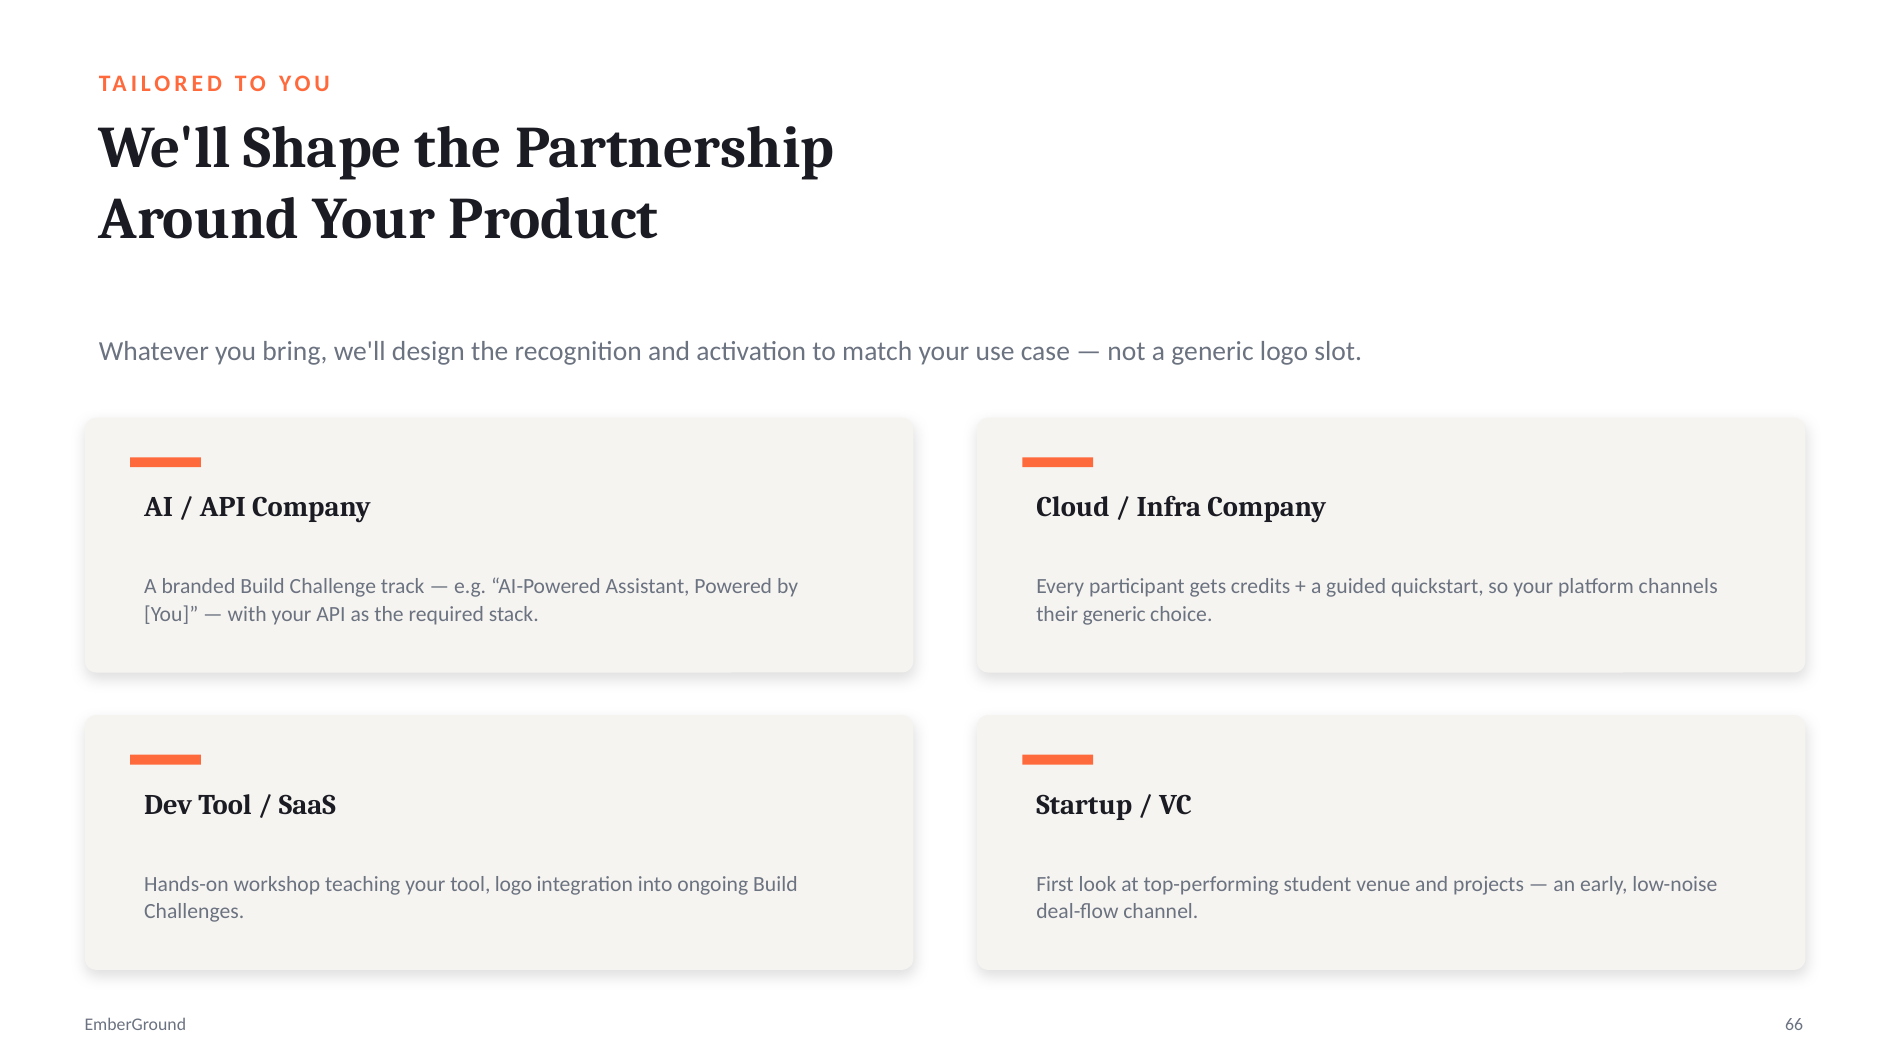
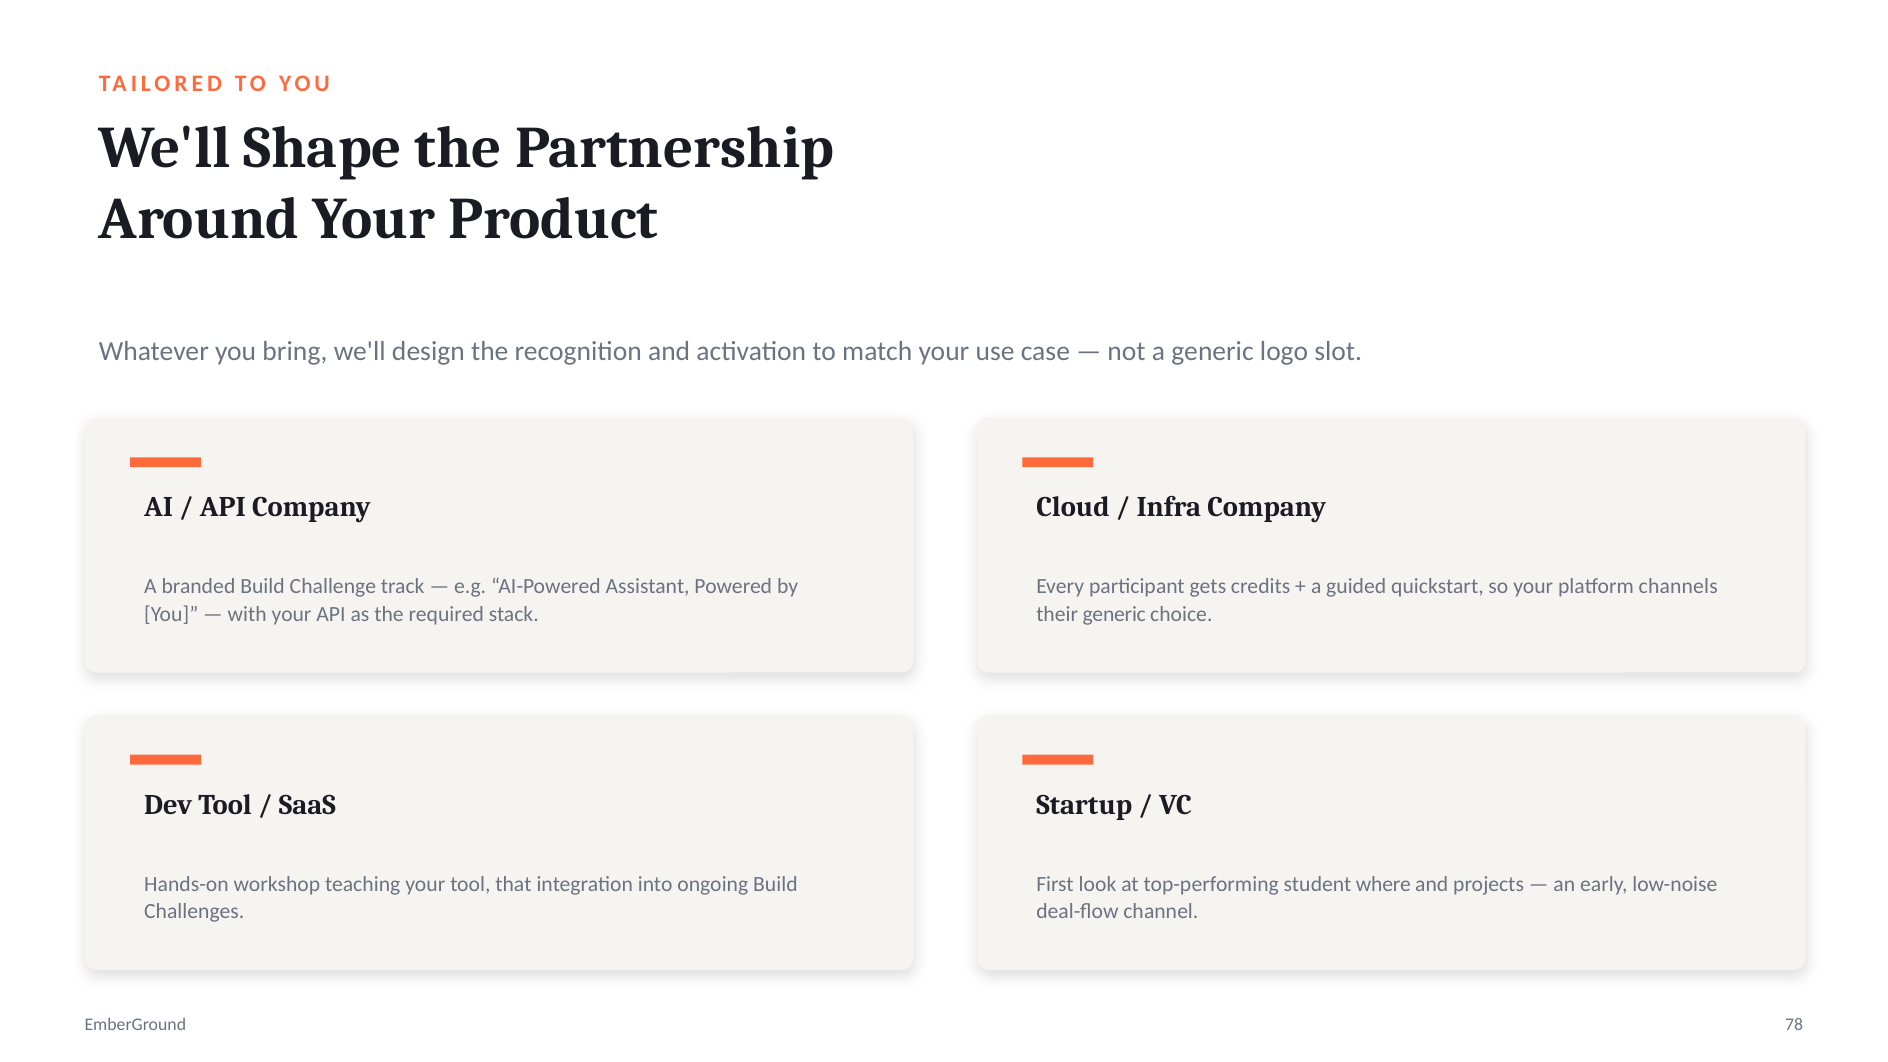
tool logo: logo -> that
venue: venue -> where
66: 66 -> 78
